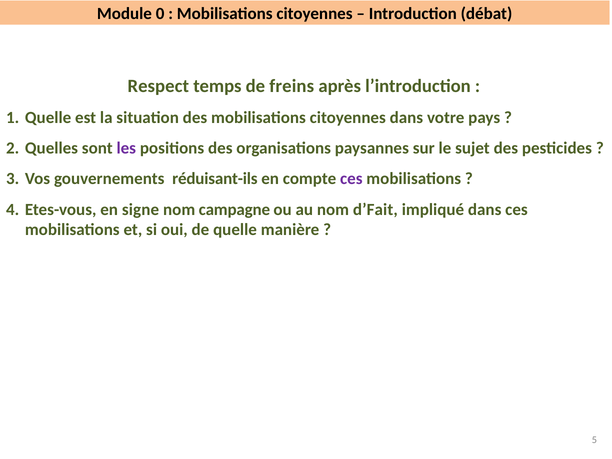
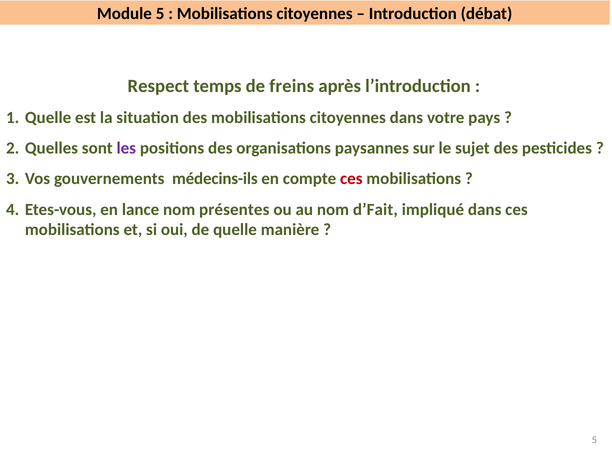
Module 0: 0 -> 5
réduisant-ils: réduisant-ils -> médecins-ils
ces at (351, 179) colour: purple -> red
signe: signe -> lance
campagne: campagne -> présentes
